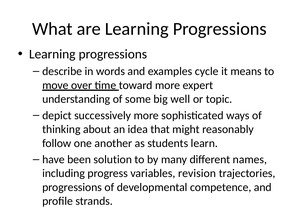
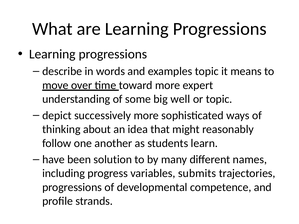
examples cycle: cycle -> topic
revision: revision -> submits
